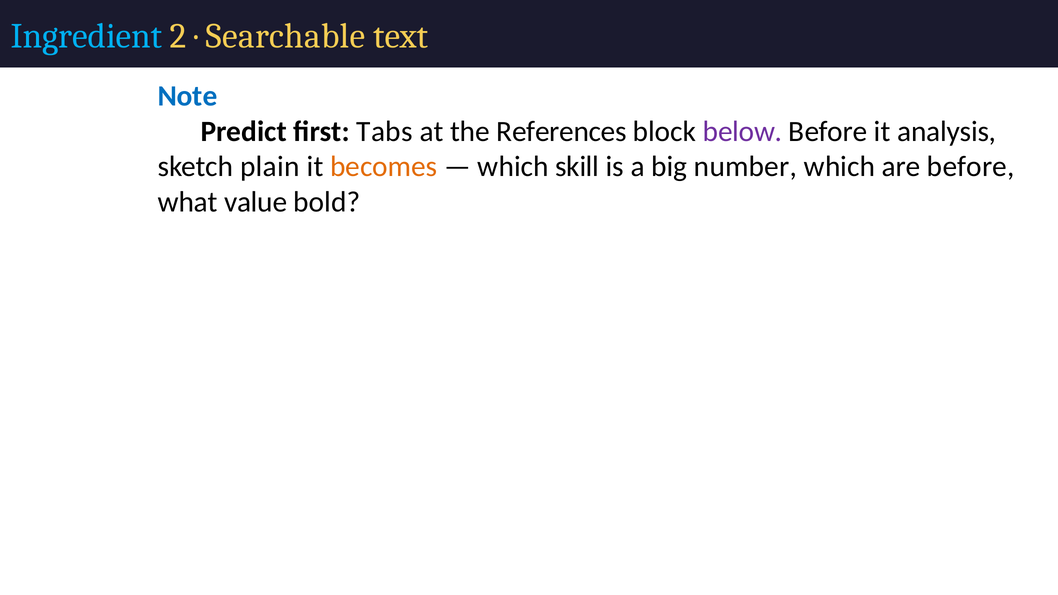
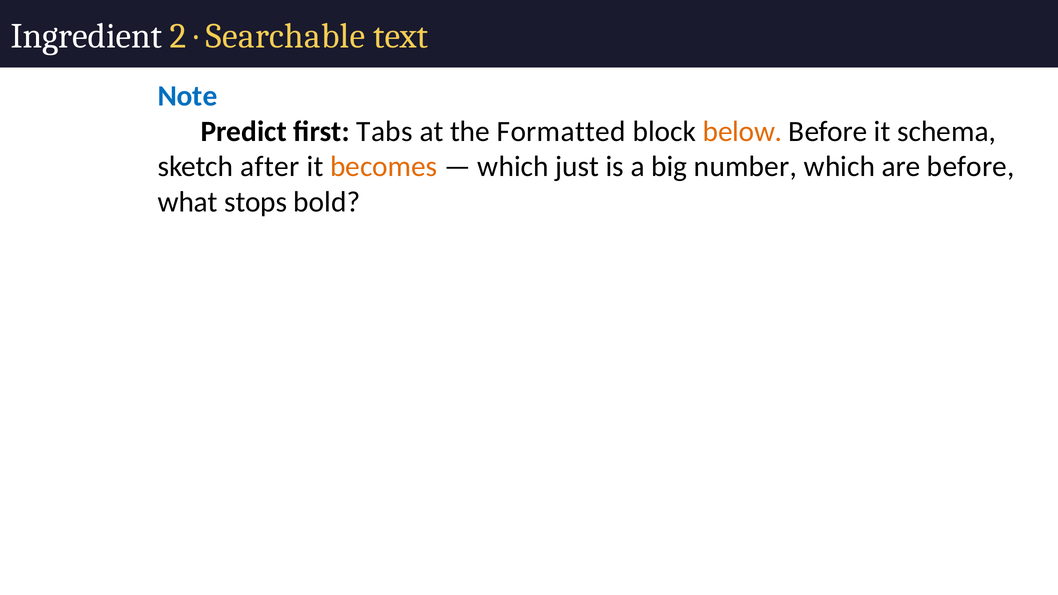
Ingredient colour: light blue -> white
References: References -> Formatted
below colour: purple -> orange
analysis: analysis -> schema
plain: plain -> after
skill: skill -> just
value: value -> stops
